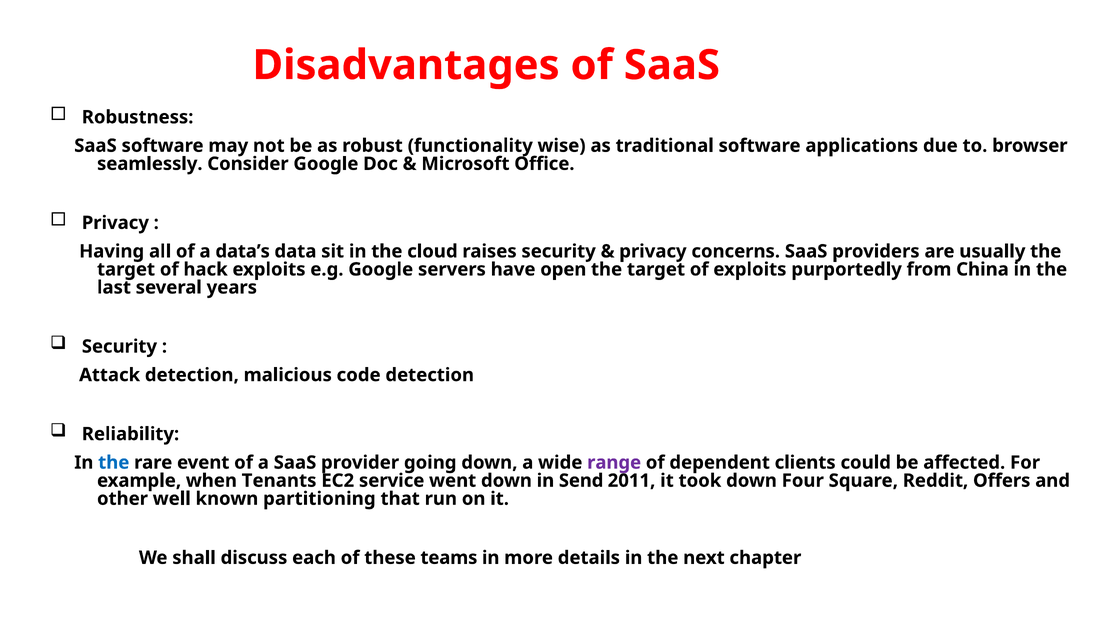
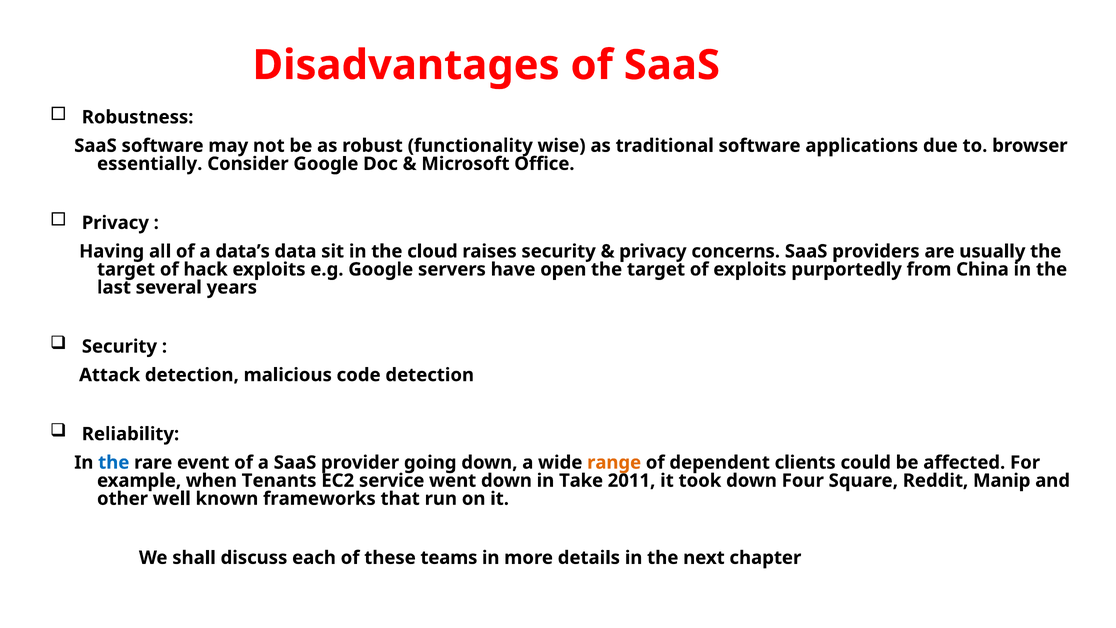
seamlessly: seamlessly -> essentially
range colour: purple -> orange
Send: Send -> Take
Offers: Offers -> Manip
partitioning: partitioning -> frameworks
